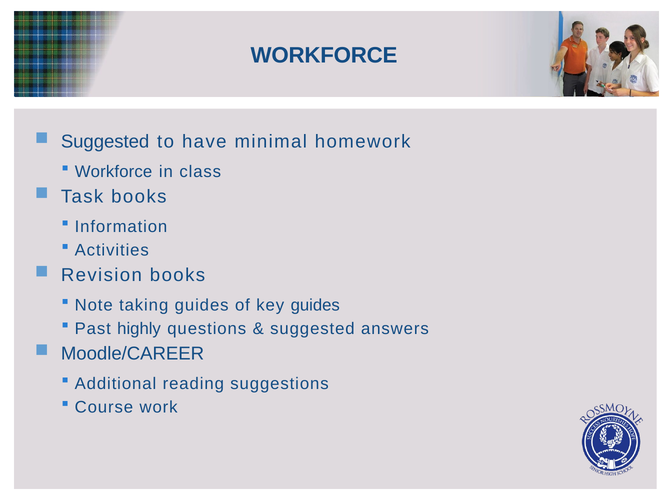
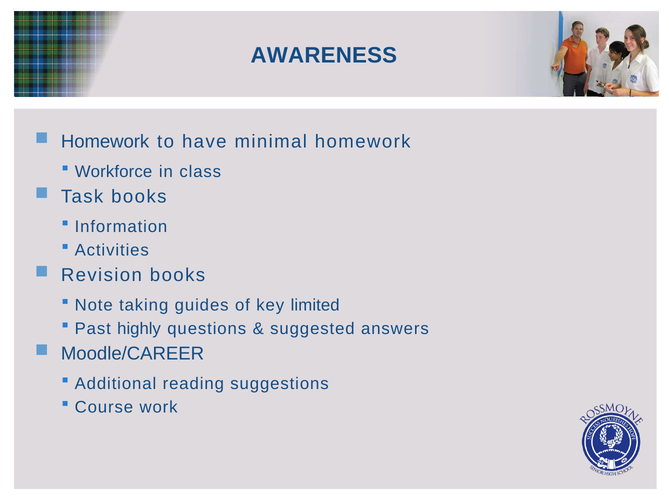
WORKFORCE at (324, 55): WORKFORCE -> AWARENESS
Suggested at (105, 142): Suggested -> Homework
key guides: guides -> limited
